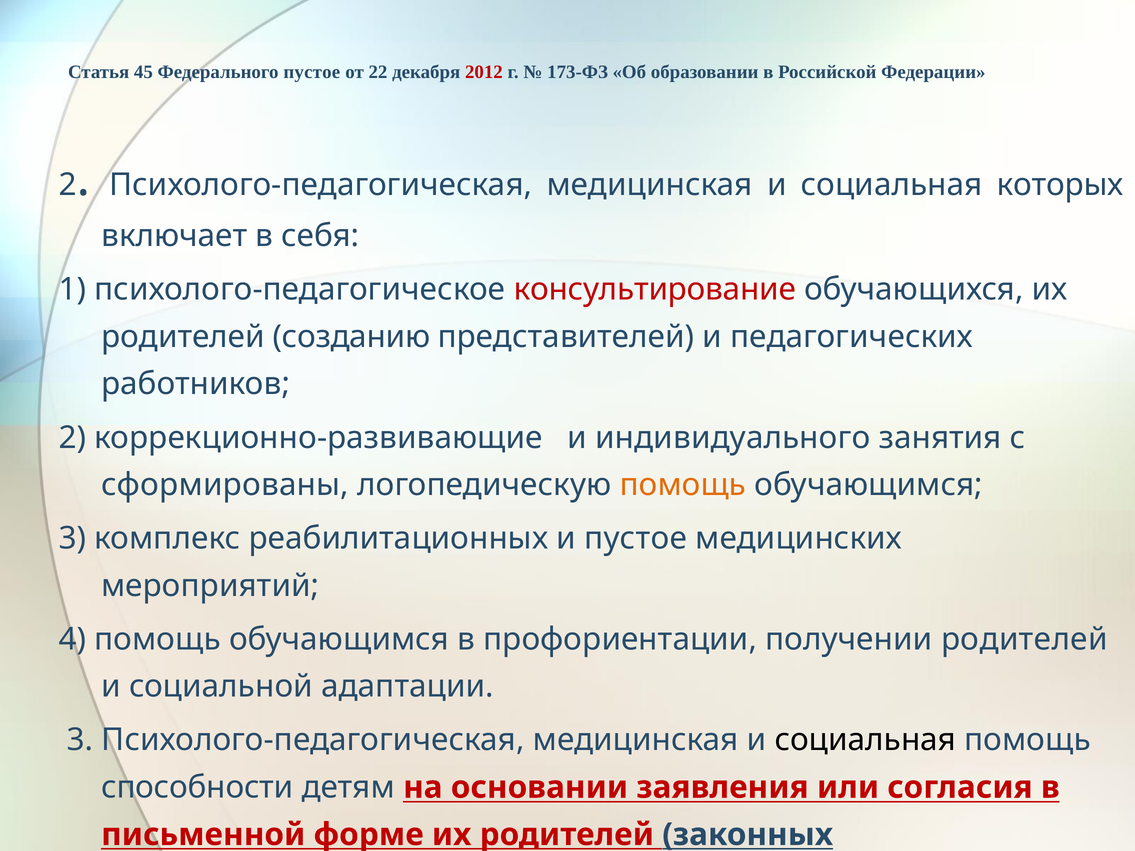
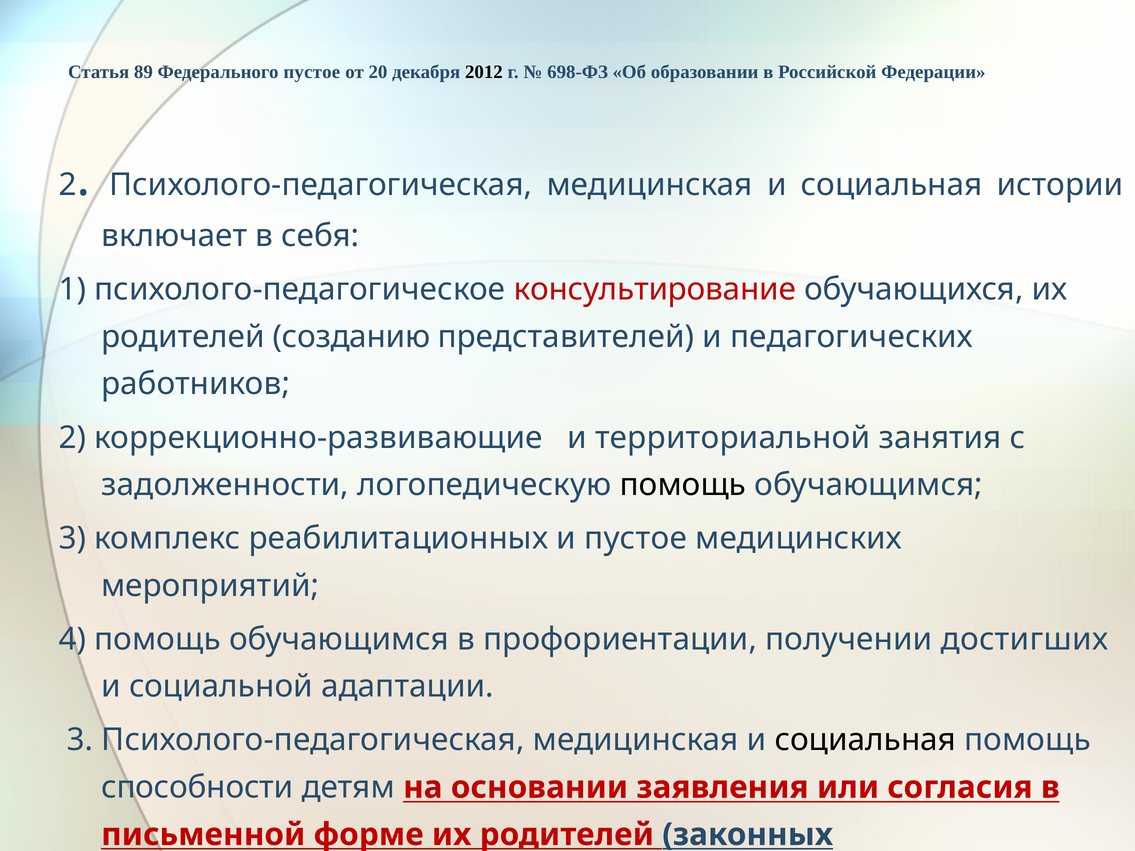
45: 45 -> 89
22: 22 -> 20
2012 colour: red -> black
173-ФЗ: 173-ФЗ -> 698-ФЗ
которых: которых -> истории
индивидуального: индивидуального -> территориальной
сформированы: сформированы -> задолженности
помощь at (683, 485) colour: orange -> black
получении родителей: родителей -> достигших
